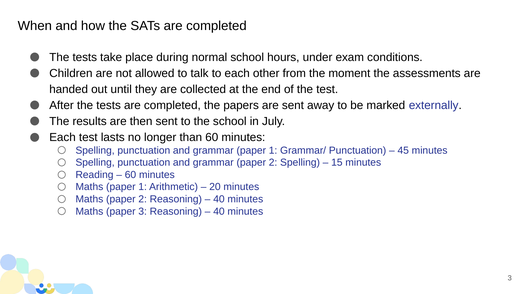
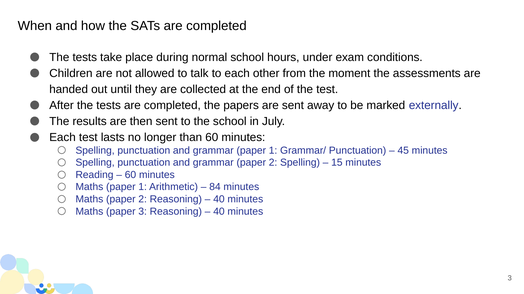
20: 20 -> 84
